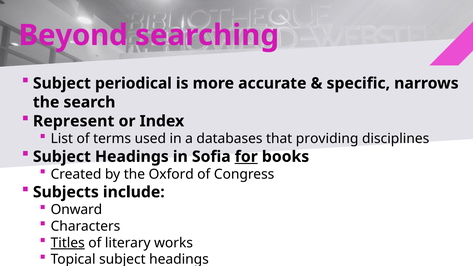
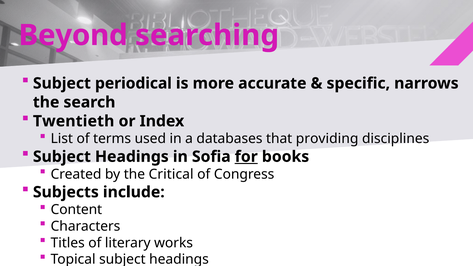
Represent: Represent -> Twentieth
Oxford: Oxford -> Critical
Onward: Onward -> Content
Titles underline: present -> none
